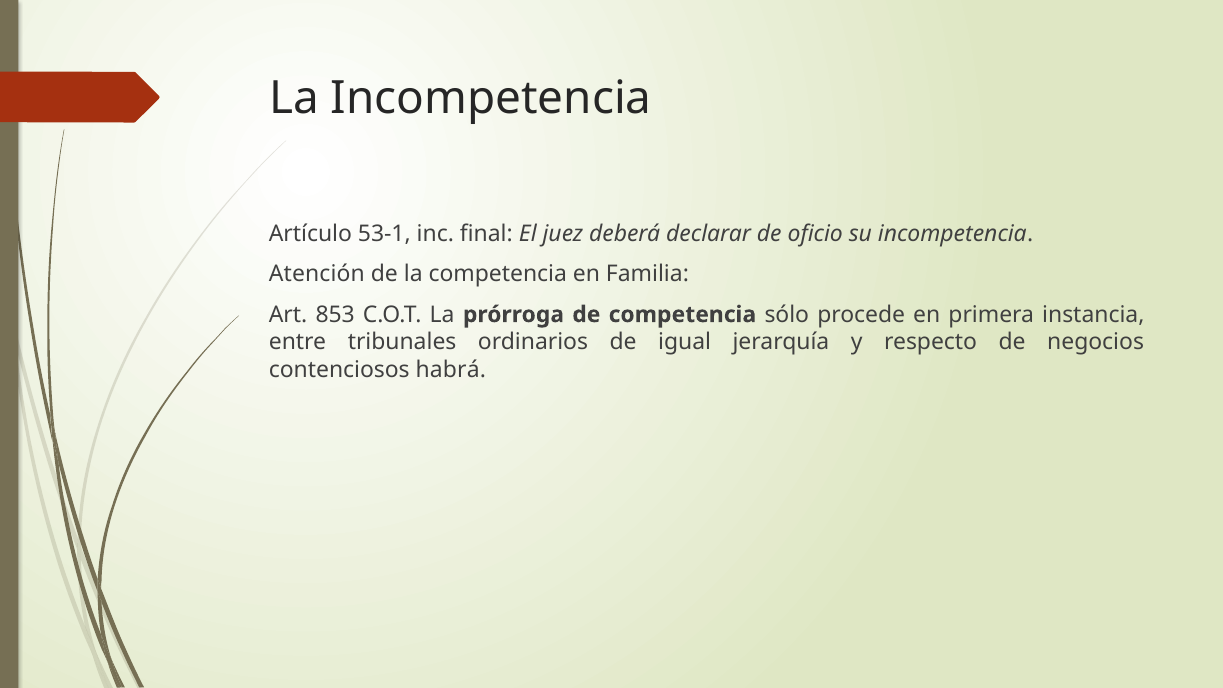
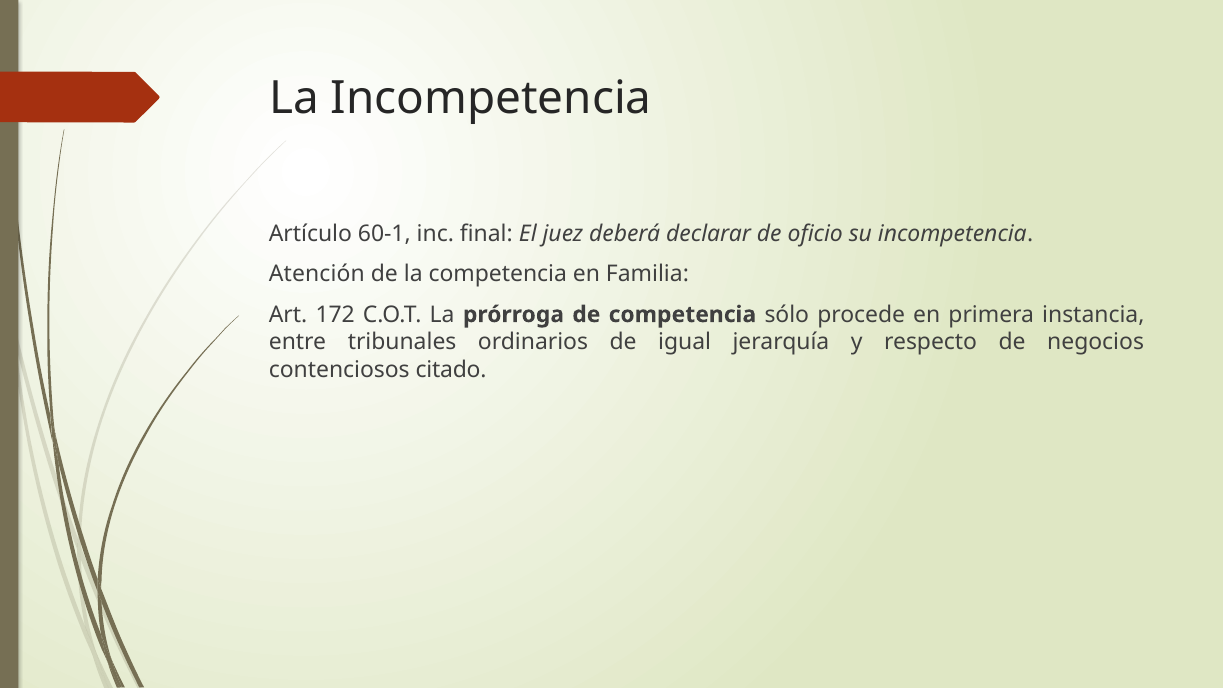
53-1: 53-1 -> 60-1
853: 853 -> 172
habrá: habrá -> citado
